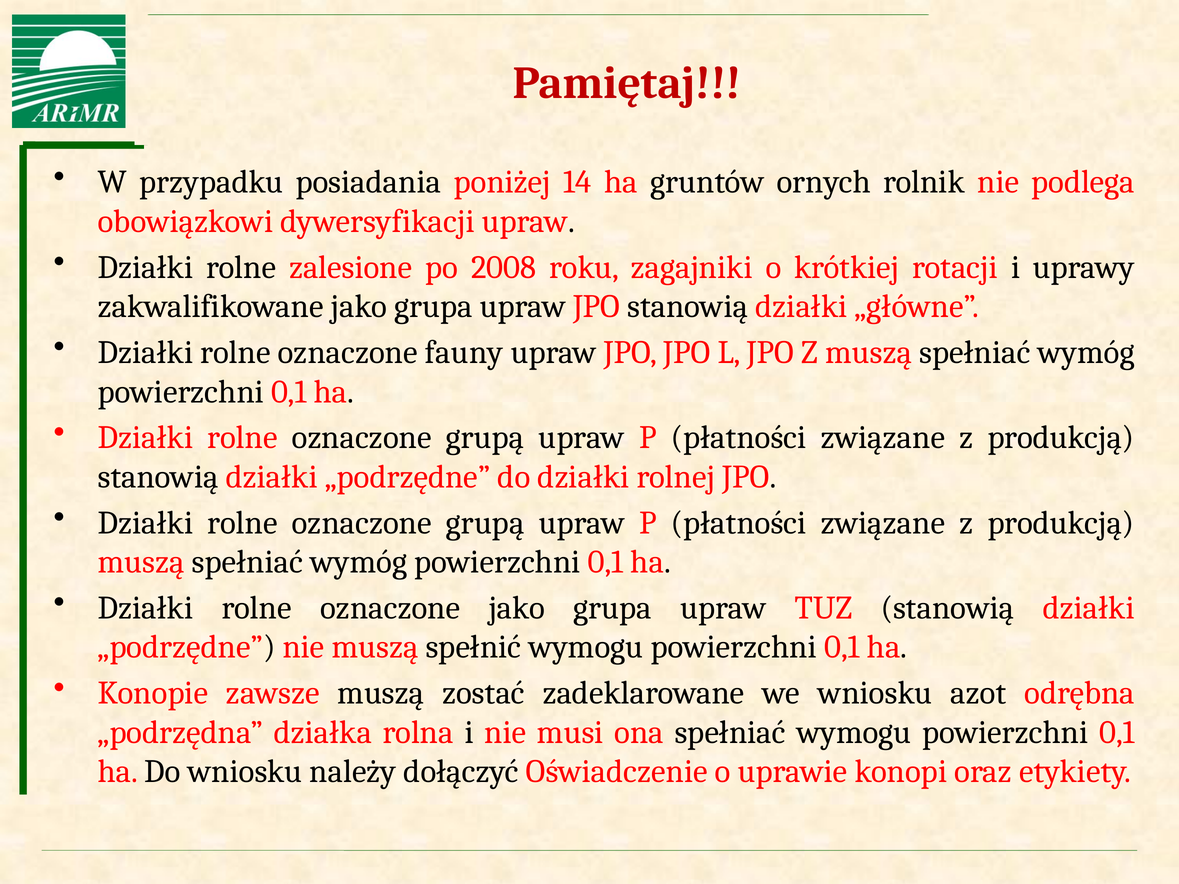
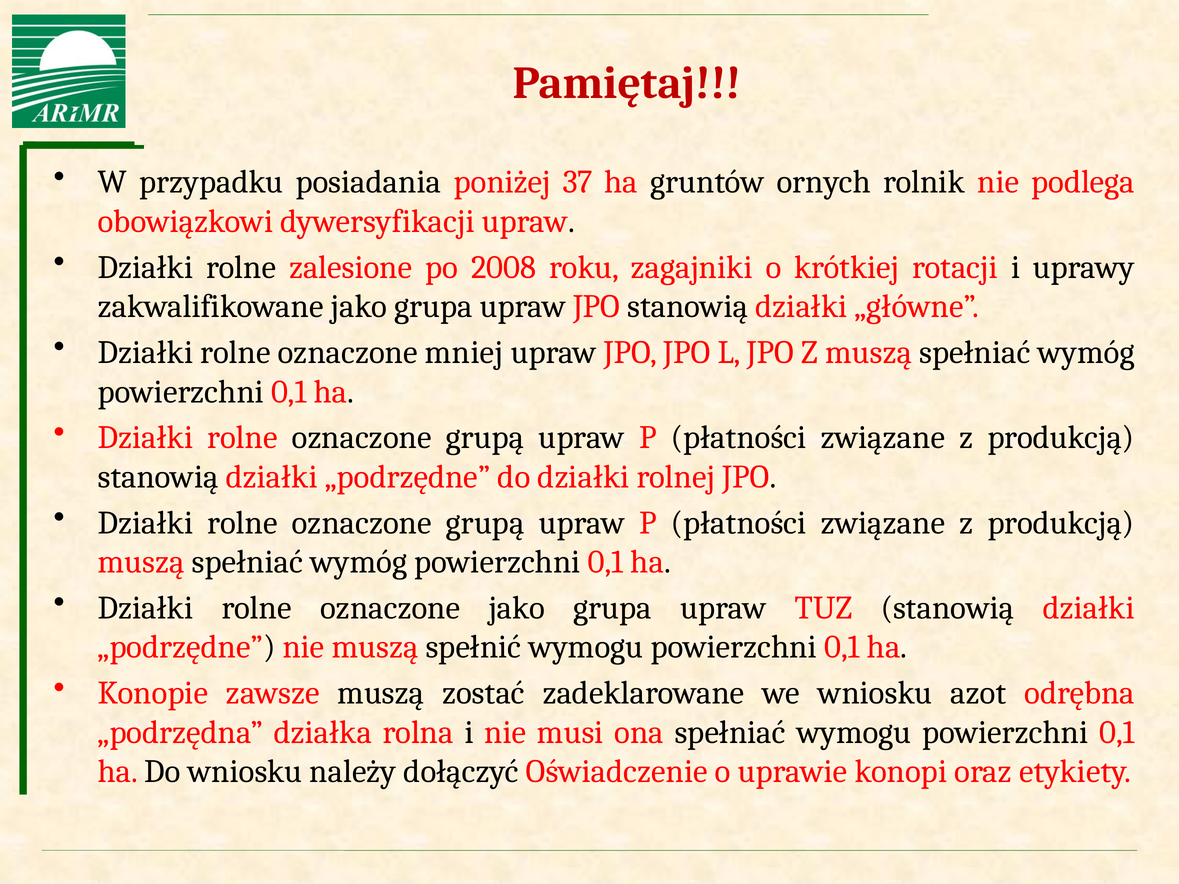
14: 14 -> 37
fauny: fauny -> mniej
